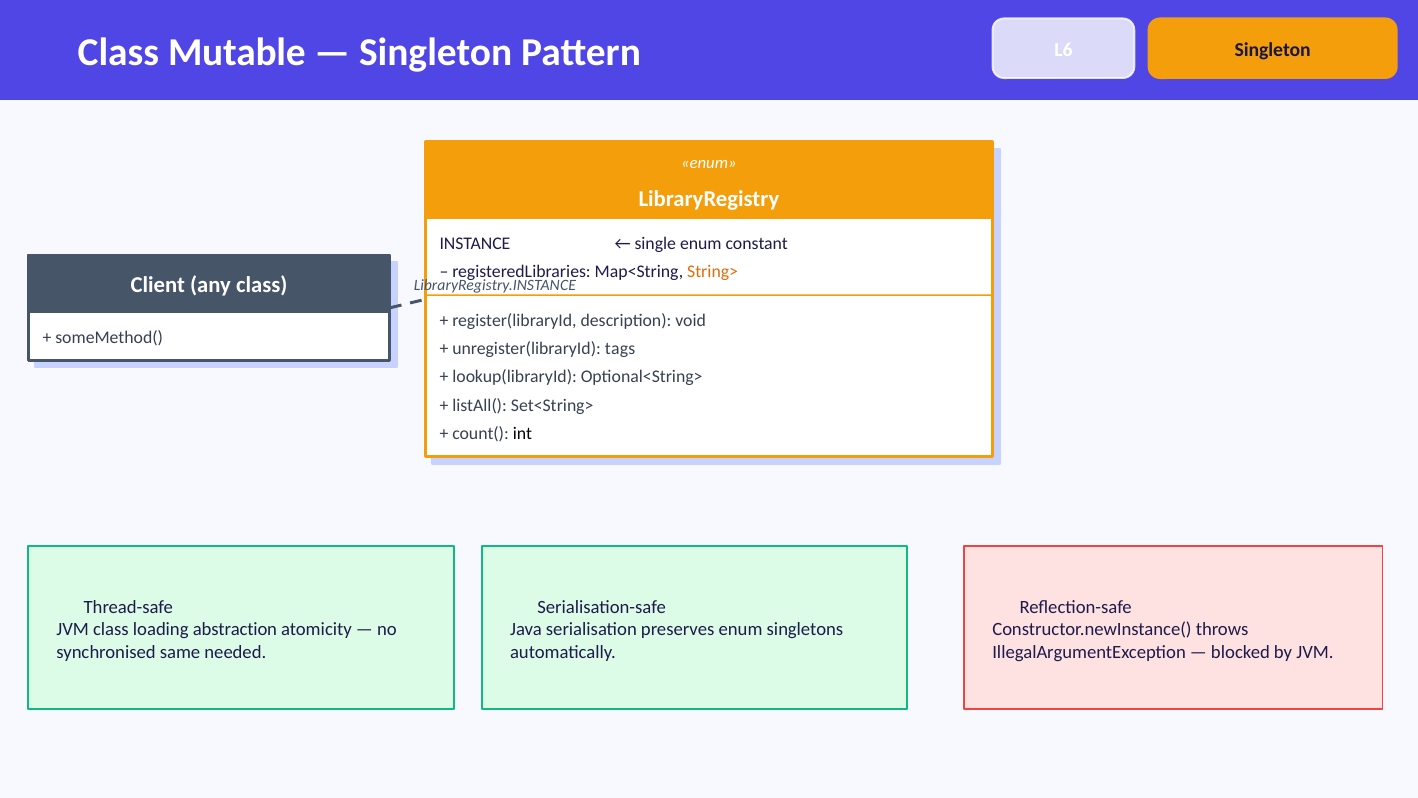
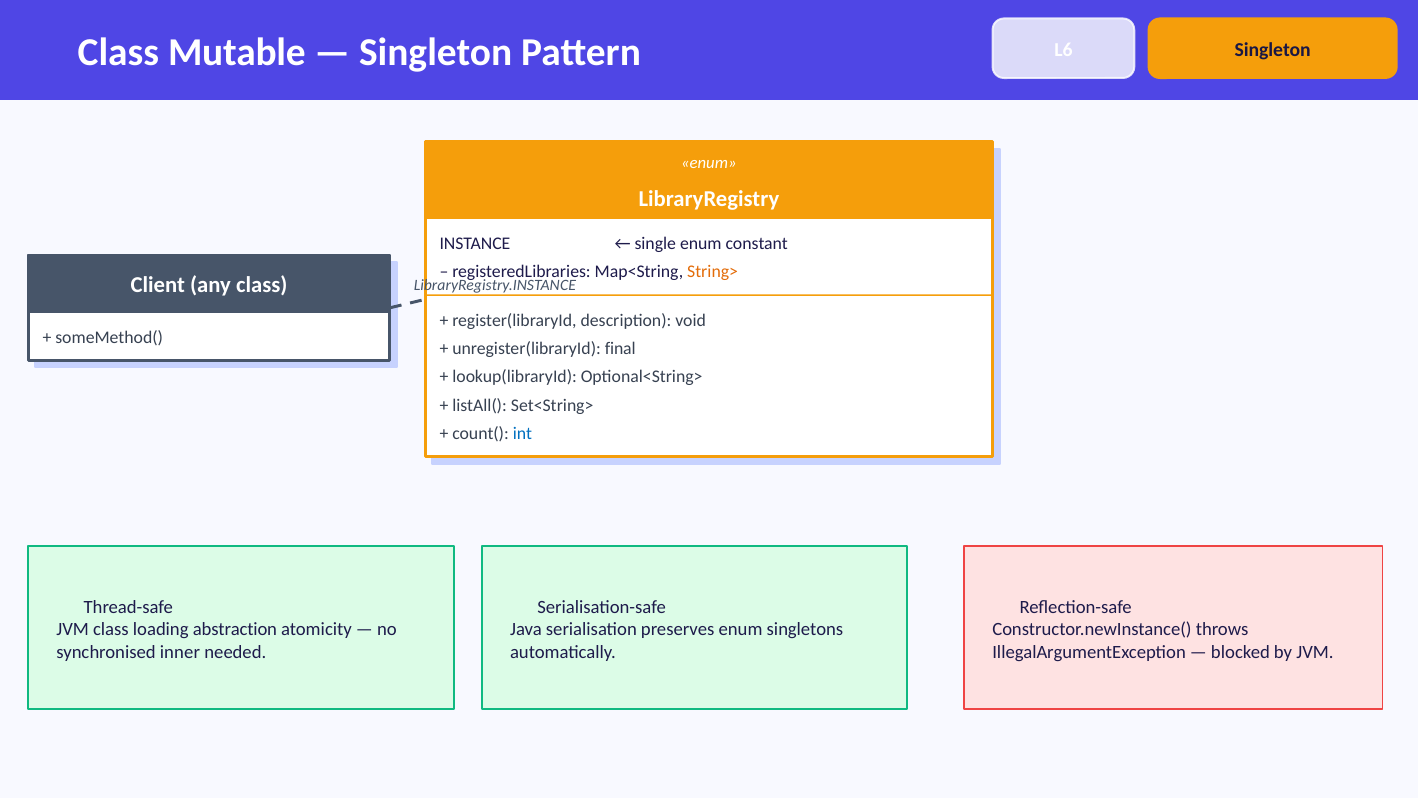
tags: tags -> final
int colour: black -> blue
same: same -> inner
